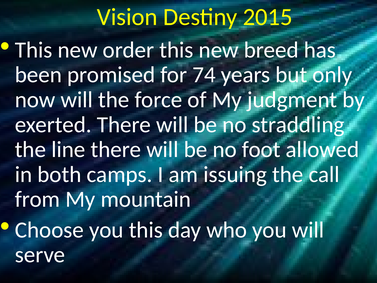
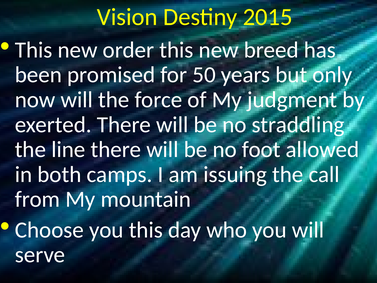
74: 74 -> 50
